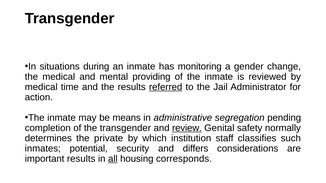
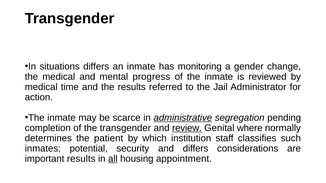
situations during: during -> differs
providing: providing -> progress
referred underline: present -> none
means: means -> scarce
administrative underline: none -> present
safety: safety -> where
private: private -> patient
corresponds: corresponds -> appointment
